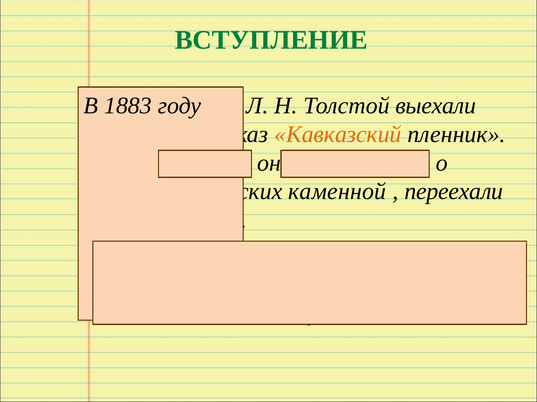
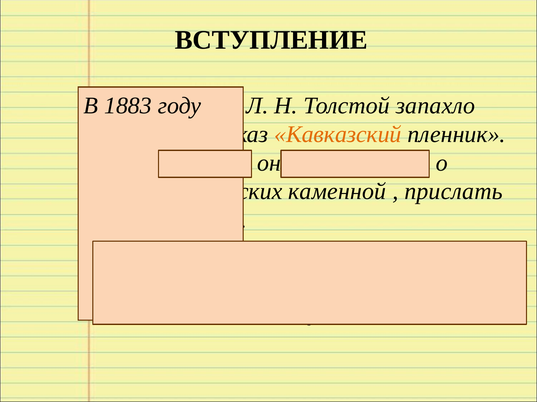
ВСТУПЛЕНИЕ colour: green -> black
выехали: выехали -> запахло
переехали at (454, 192): переехали -> прислать
